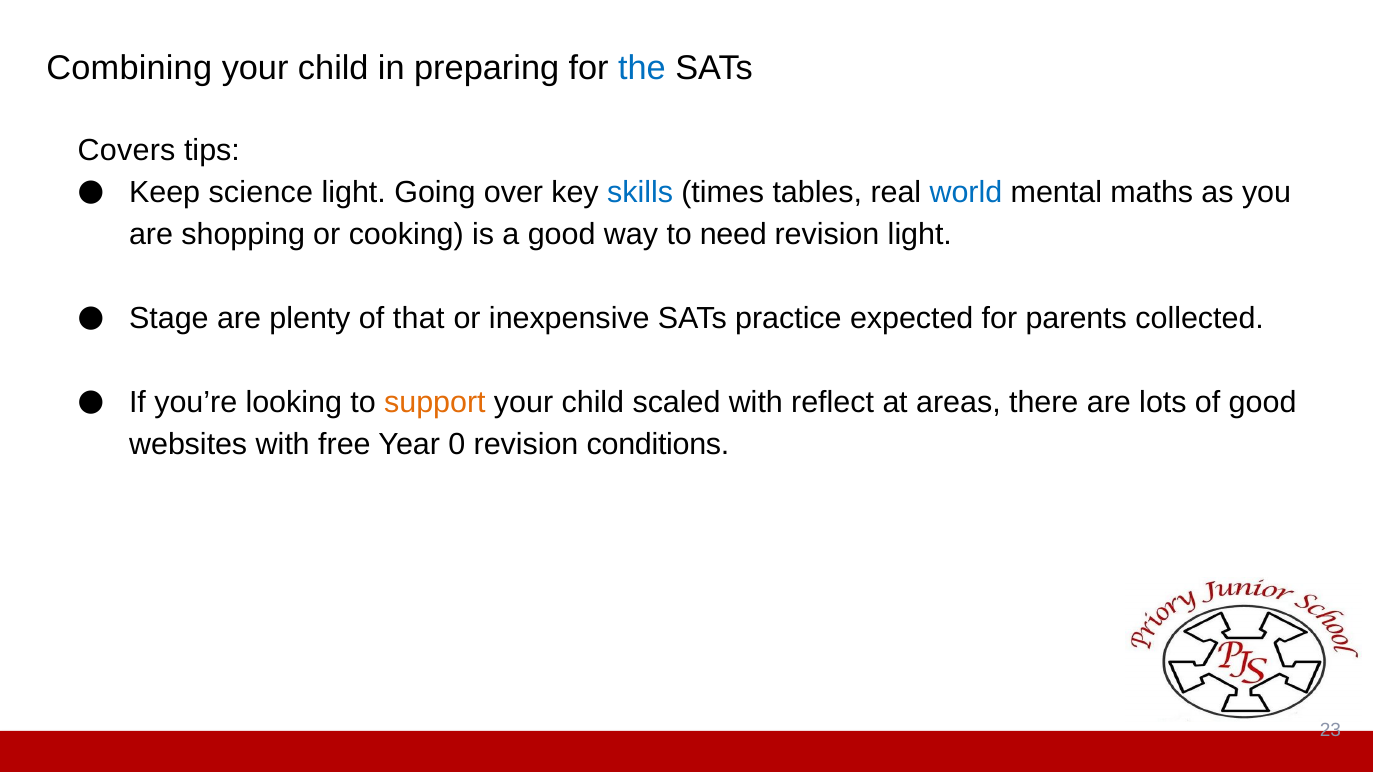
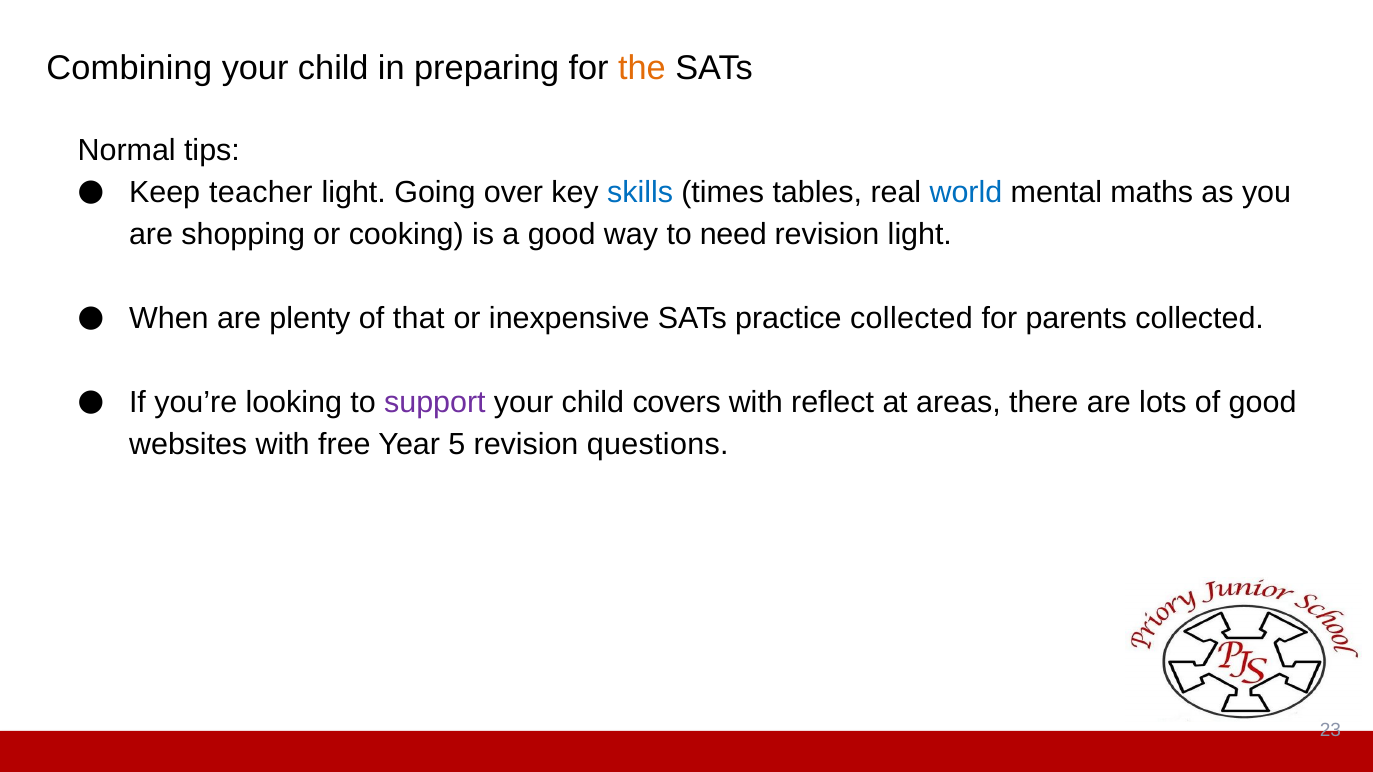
the colour: blue -> orange
Covers: Covers -> Normal
science: science -> teacher
Stage: Stage -> When
practice expected: expected -> collected
support colour: orange -> purple
scaled: scaled -> covers
0: 0 -> 5
conditions: conditions -> questions
